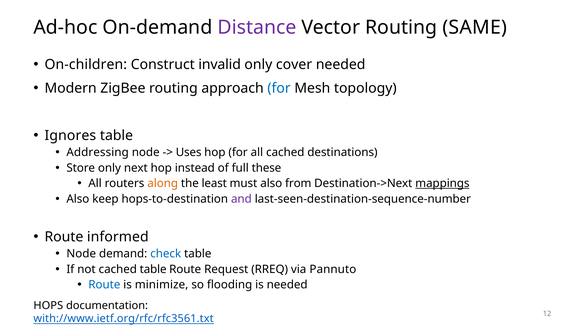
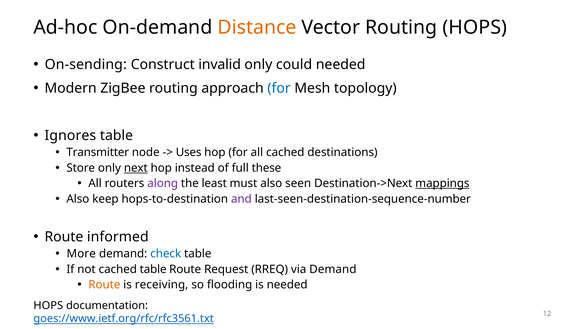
Distance colour: purple -> orange
Routing SAME: SAME -> HOPS
On-children: On-children -> On-sending
cover: cover -> could
Addressing: Addressing -> Transmitter
next underline: none -> present
along colour: orange -> purple
from: from -> seen
Node at (81, 254): Node -> More
via Pannuto: Pannuto -> Demand
Route at (104, 285) colour: blue -> orange
minimize: minimize -> receiving
with://www.ietf.org/rfc/rfc3561.txt: with://www.ietf.org/rfc/rfc3561.txt -> goes://www.ietf.org/rfc/rfc3561.txt
